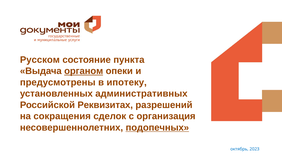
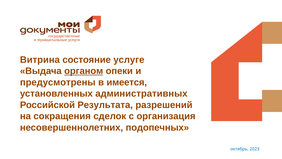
Русском: Русском -> Витрина
пункта: пункта -> услуге
ипотеку: ипотеку -> имеется
Реквизитах: Реквизитах -> Результата
подопечных underline: present -> none
